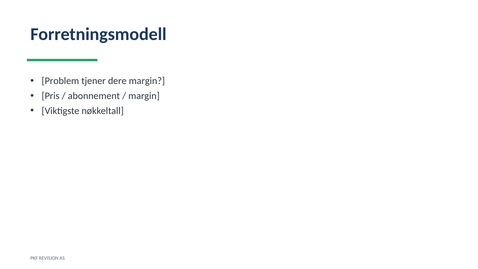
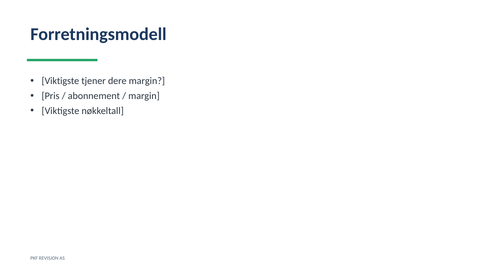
Problem at (60, 81): Problem -> Viktigste
